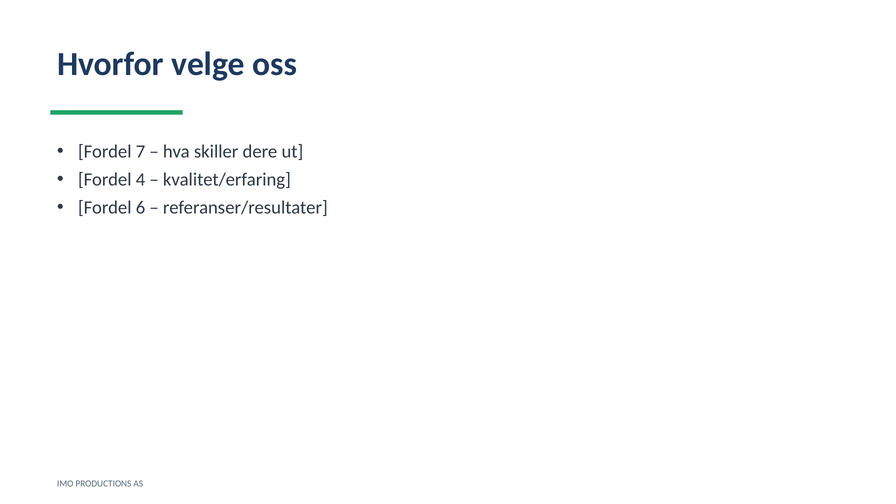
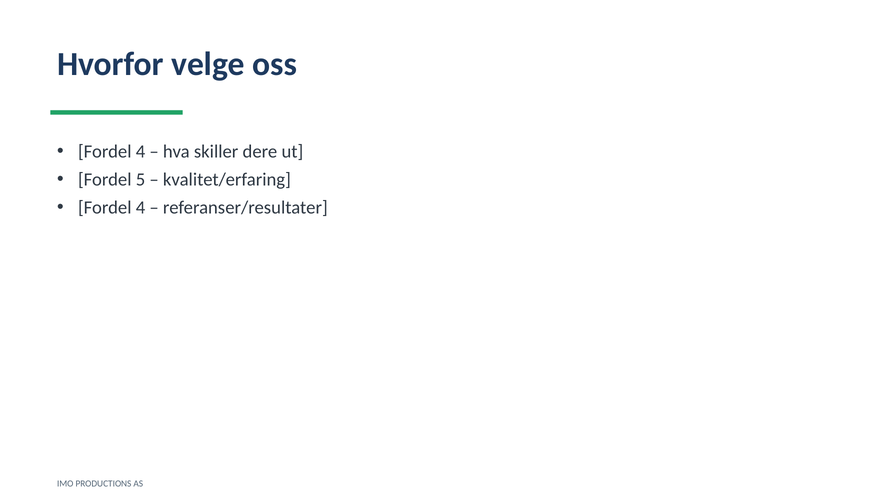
7 at (141, 152): 7 -> 4
4: 4 -> 5
6 at (141, 208): 6 -> 4
